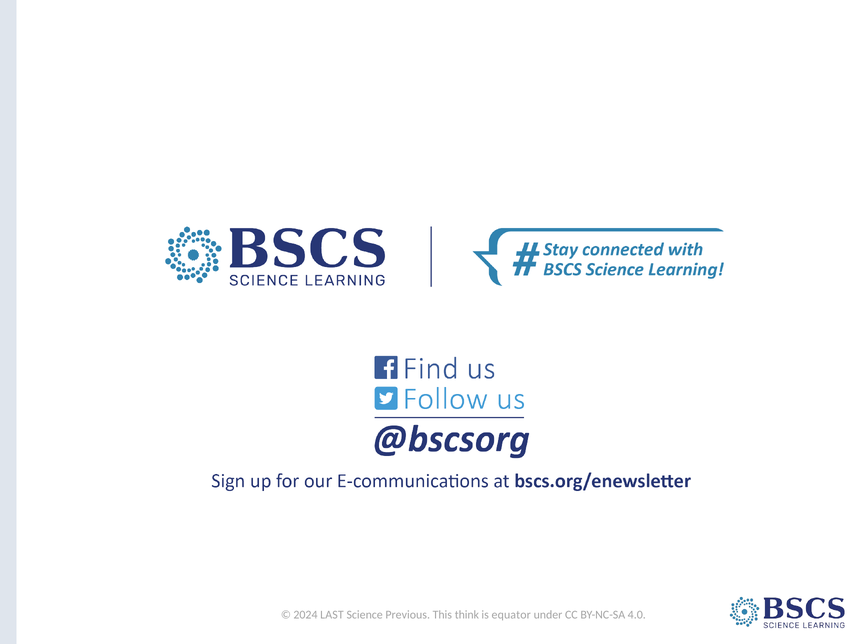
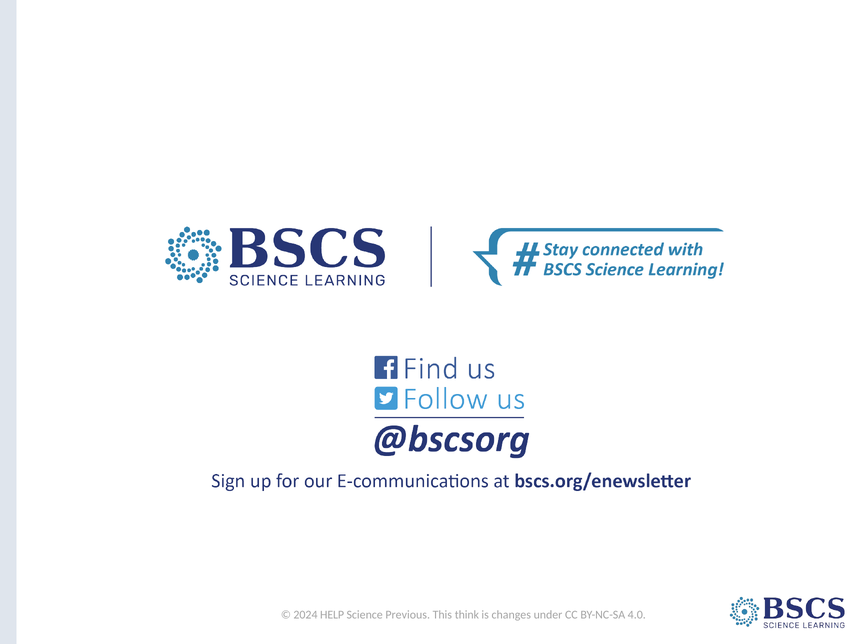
LAST: LAST -> HELP
equator: equator -> changes
